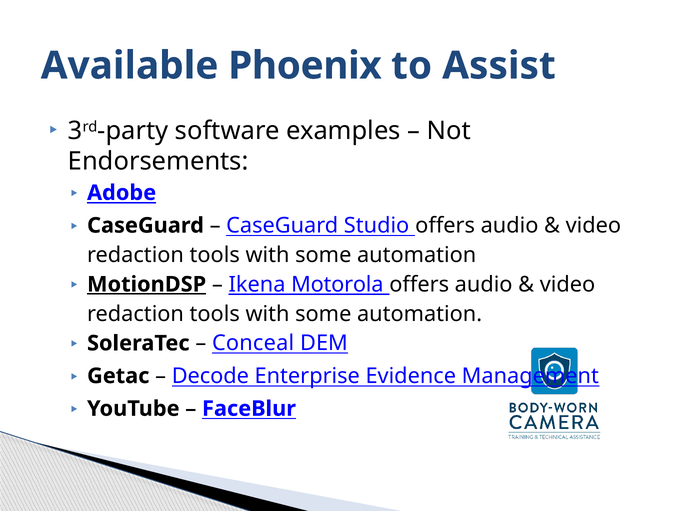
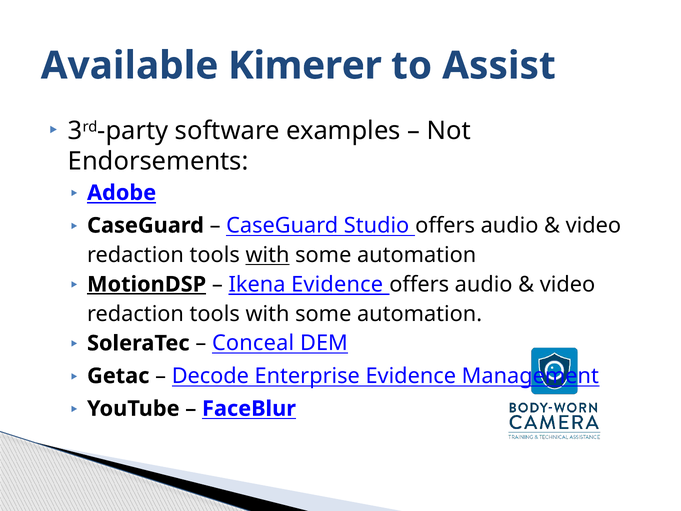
Phoenix: Phoenix -> Kimerer
with at (268, 255) underline: none -> present
Ikena Motorola: Motorola -> Evidence
